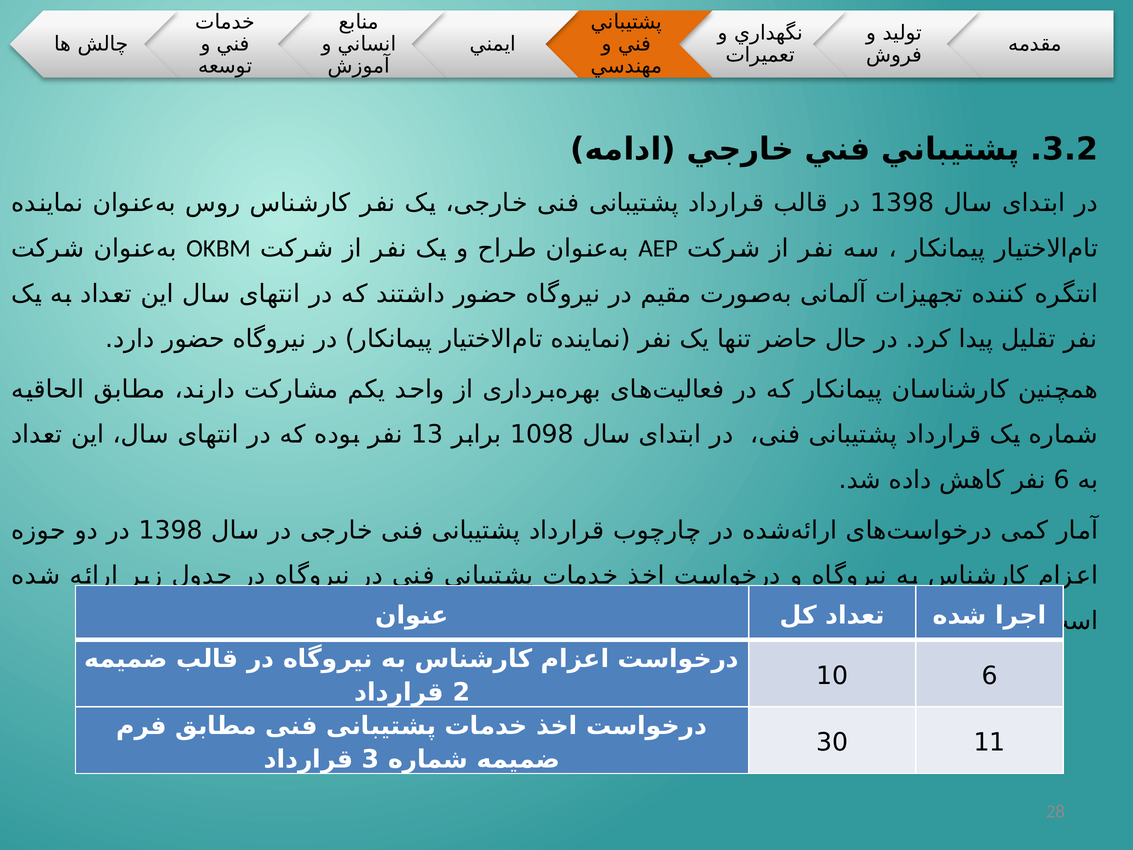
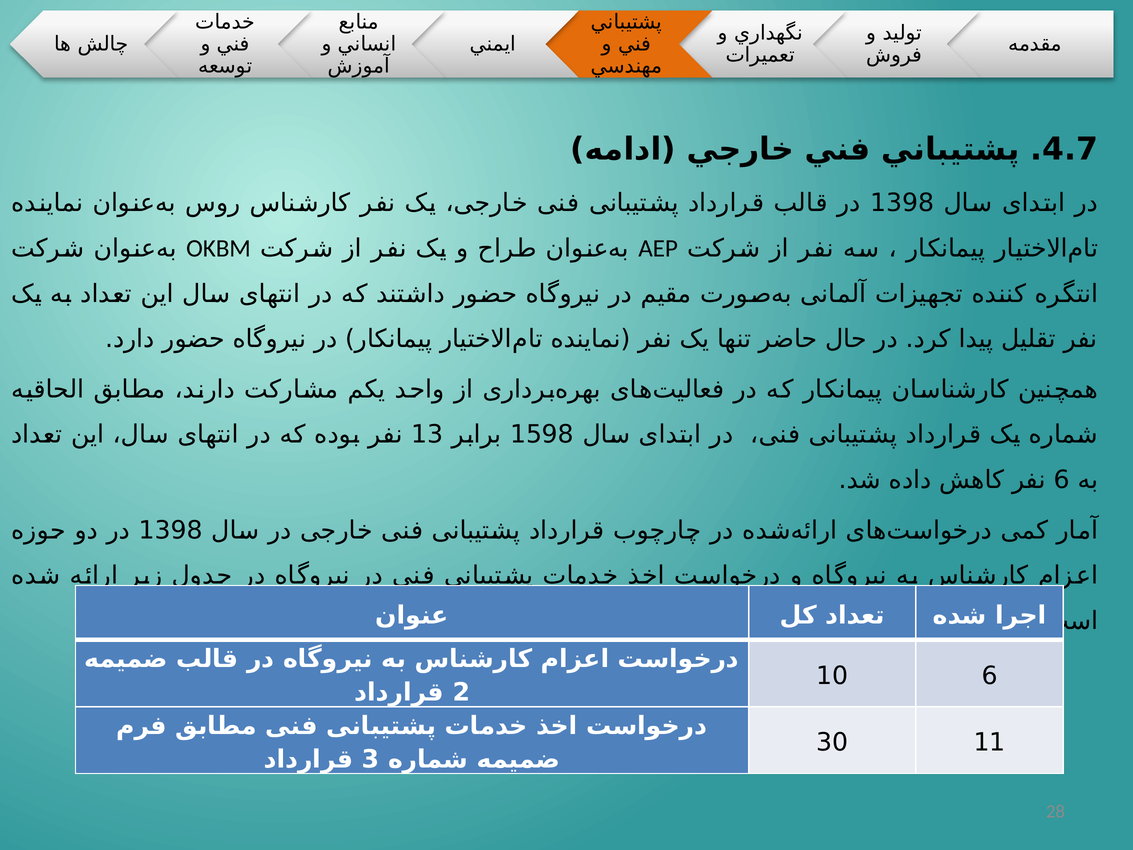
3.2: 3.2 -> 4.7
1098: 1098 -> 1598
